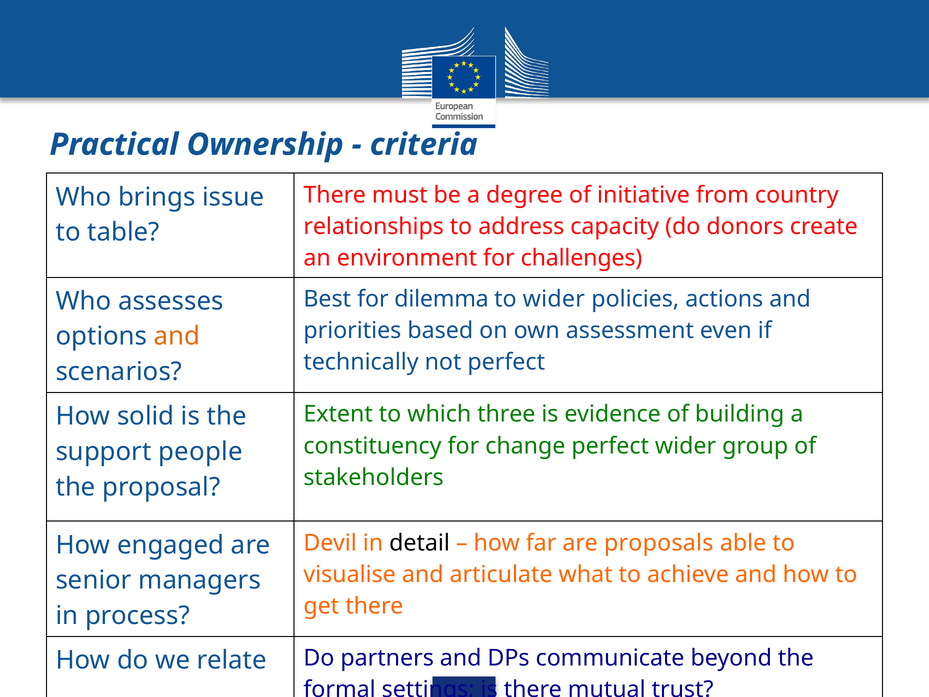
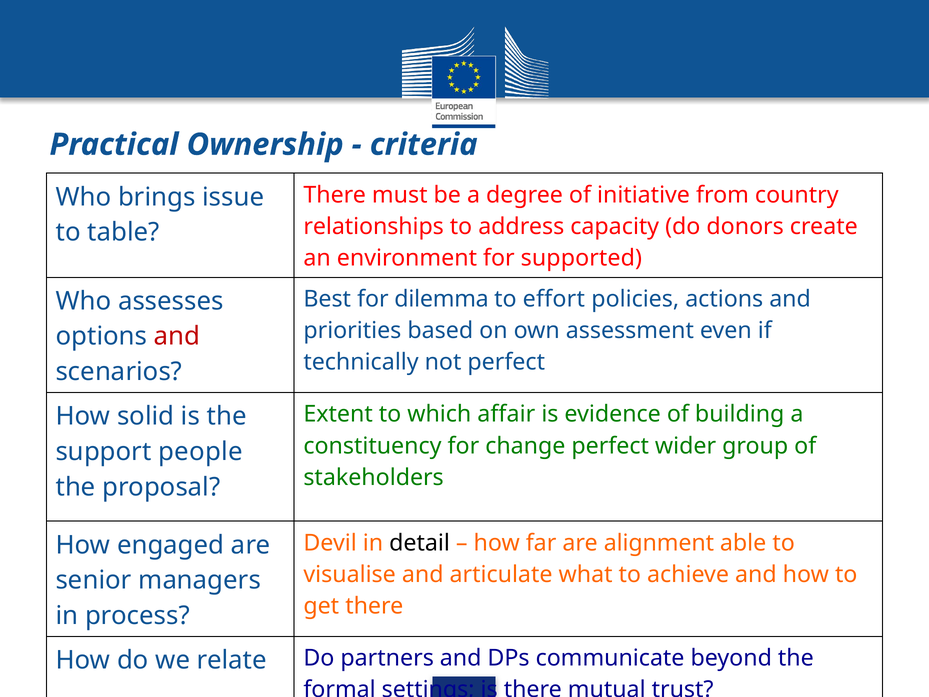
challenges: challenges -> supported
to wider: wider -> effort
and at (177, 336) colour: orange -> red
three: three -> affair
proposals: proposals -> alignment
